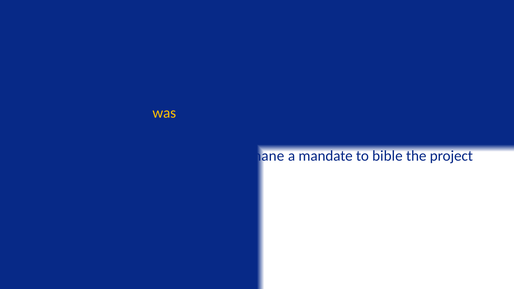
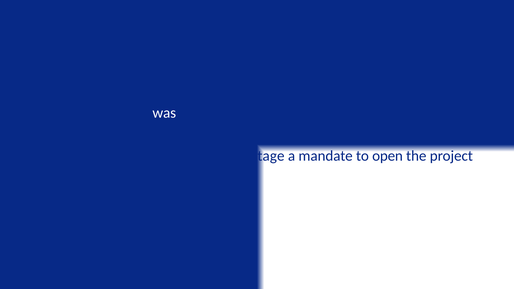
was colour: yellow -> white
humane: humane -> heritage
bible: bible -> open
